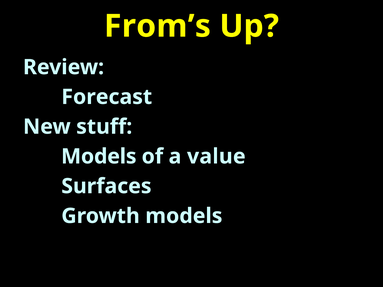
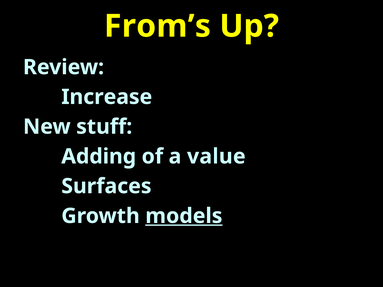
Forecast: Forecast -> Increase
Models at (99, 157): Models -> Adding
models at (184, 216) underline: none -> present
